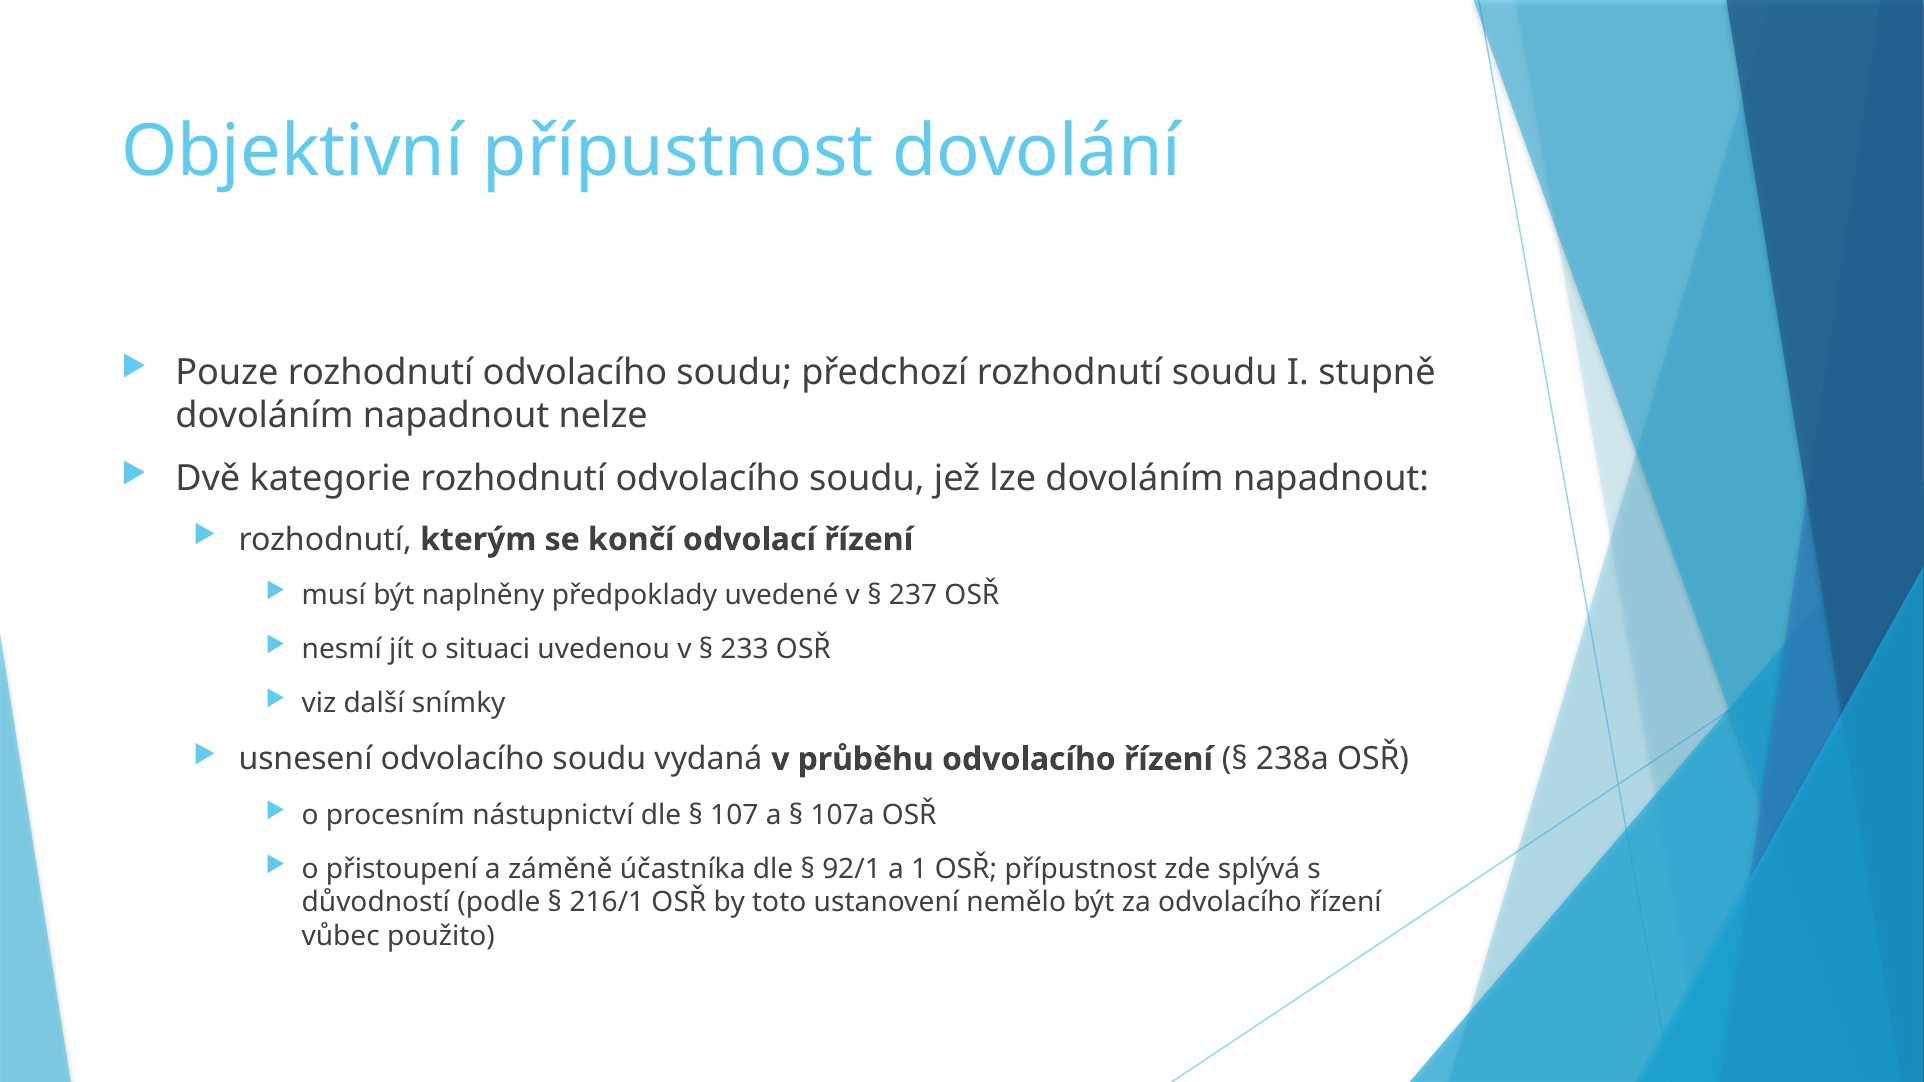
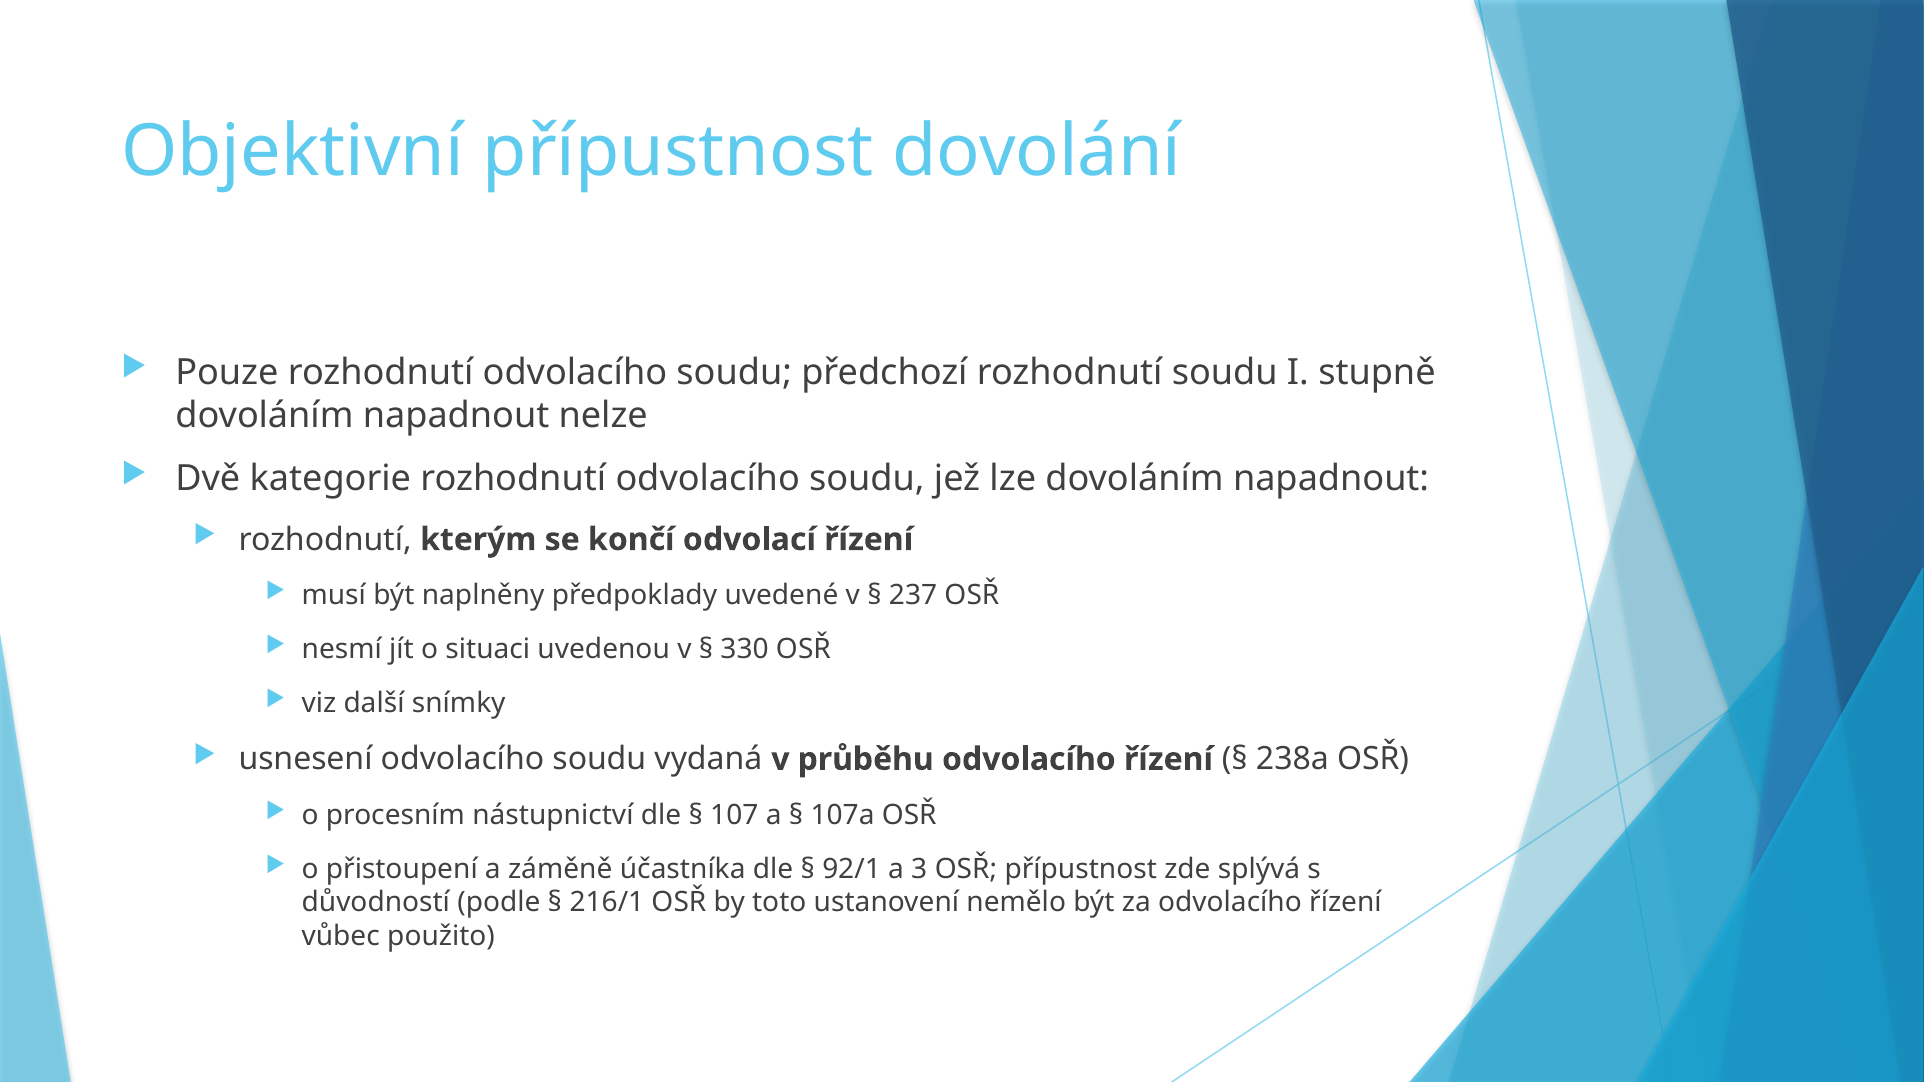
233: 233 -> 330
1: 1 -> 3
